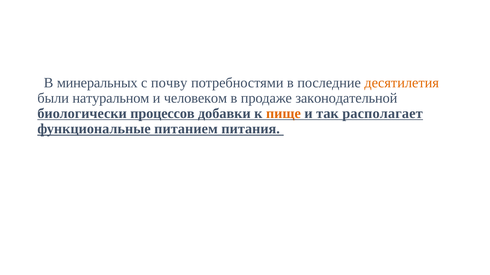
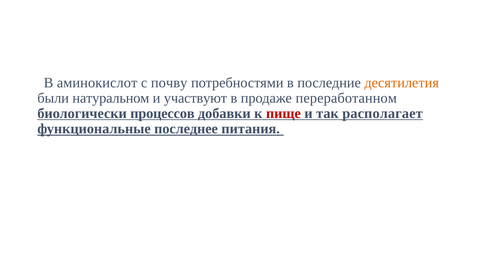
минеральных: минеральных -> аминокислот
человеком: человеком -> участвуют
законодательной: законодательной -> переработанном
пище colour: orange -> red
питанием: питанием -> последнее
